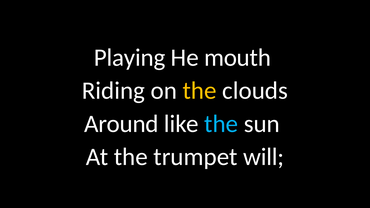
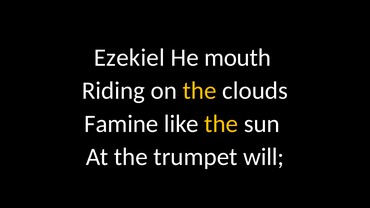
Playing: Playing -> Ezekiel
Around: Around -> Famine
the at (221, 124) colour: light blue -> yellow
